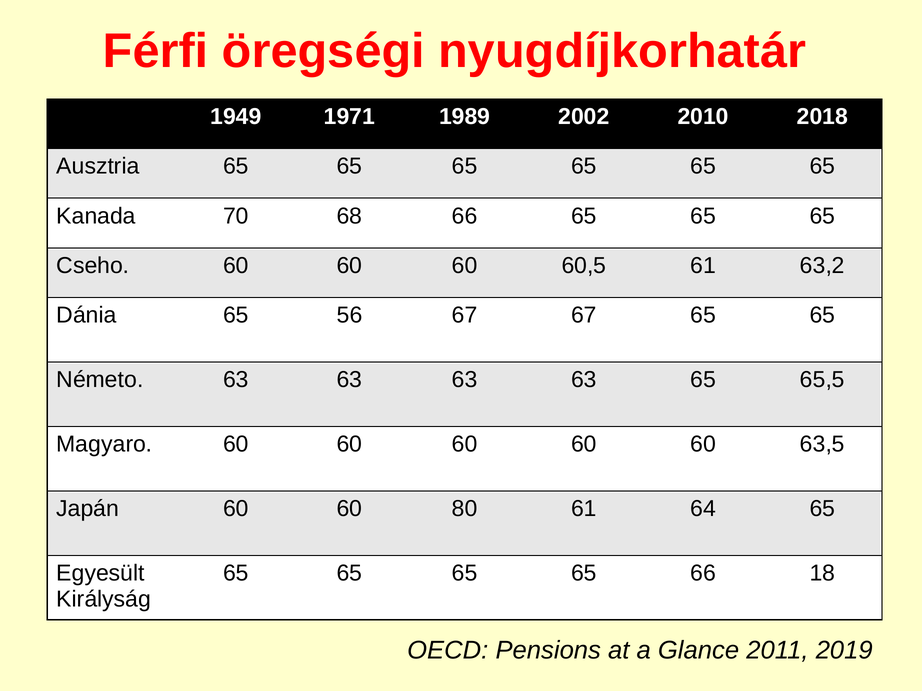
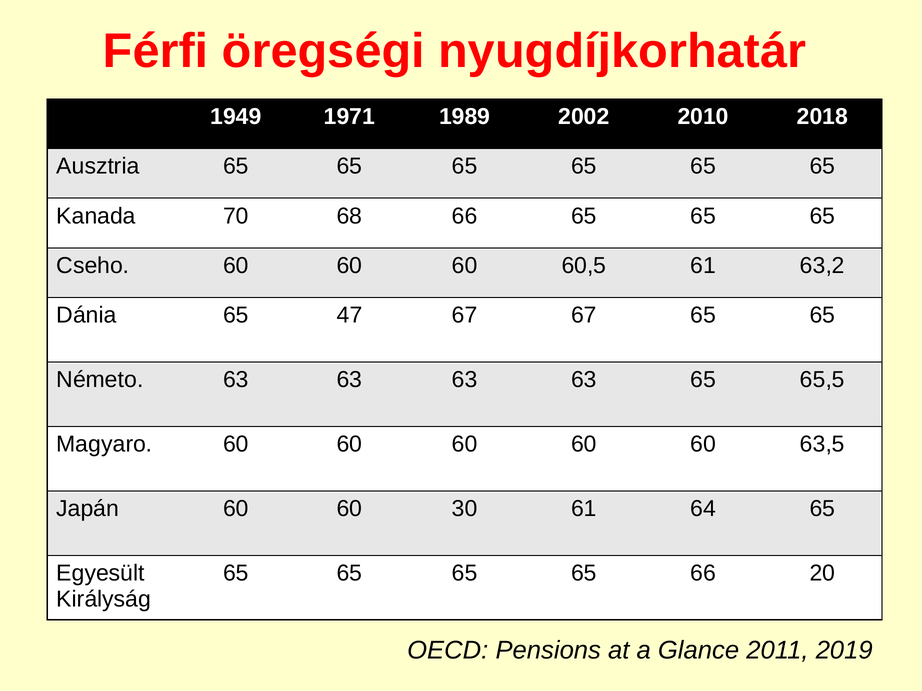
56: 56 -> 47
80: 80 -> 30
18: 18 -> 20
